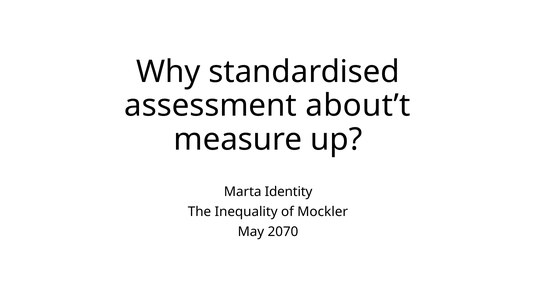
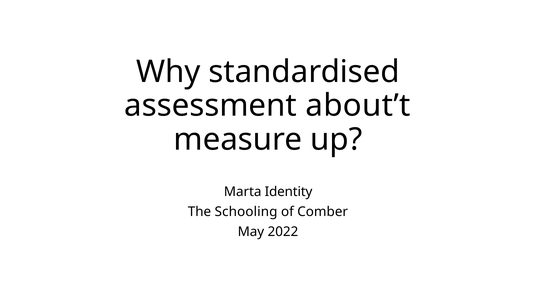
Inequality: Inequality -> Schooling
Mockler: Mockler -> Comber
2070: 2070 -> 2022
